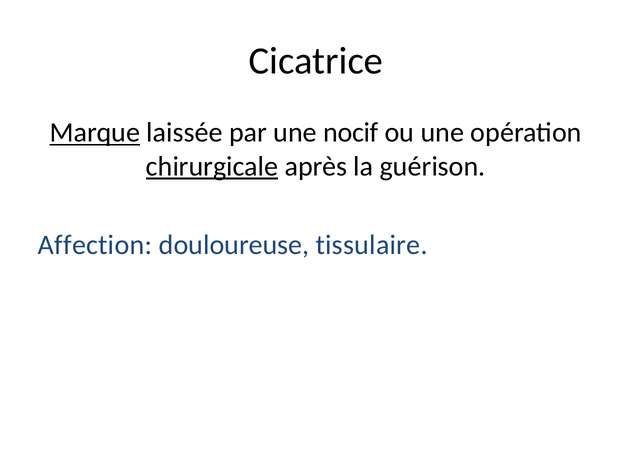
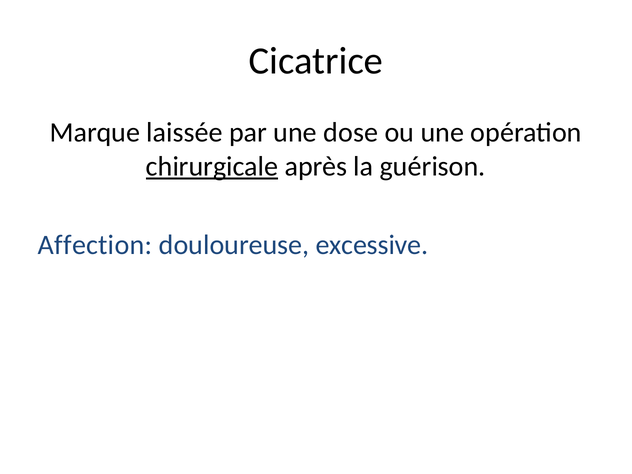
Marque underline: present -> none
nocif: nocif -> dose
tissulaire: tissulaire -> excessive
